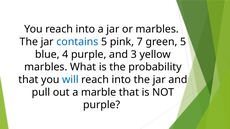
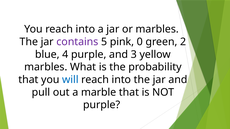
contains colour: blue -> purple
7: 7 -> 0
green 5: 5 -> 2
